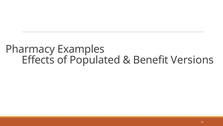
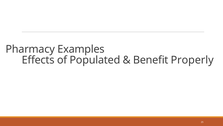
Versions: Versions -> Properly
